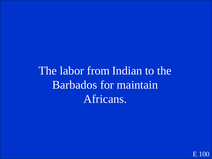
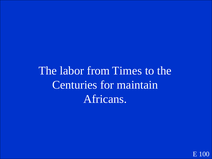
Indian: Indian -> Times
Barbados: Barbados -> Centuries
